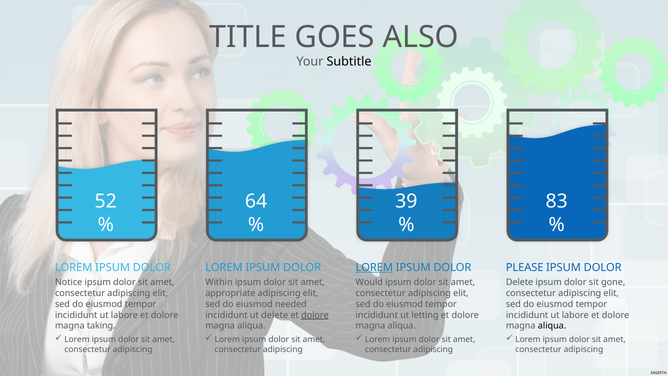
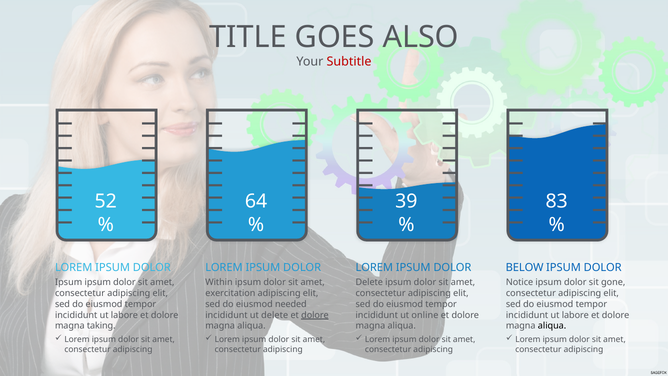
Subtitle colour: black -> red
LOREM at (374, 267) underline: present -> none
PLEASE: PLEASE -> BELOW
Notice at (69, 282): Notice -> Ipsum
Would at (369, 282): Would -> Delete
Delete at (520, 282): Delete -> Notice
appropriate: appropriate -> exercitation
letting: letting -> online
